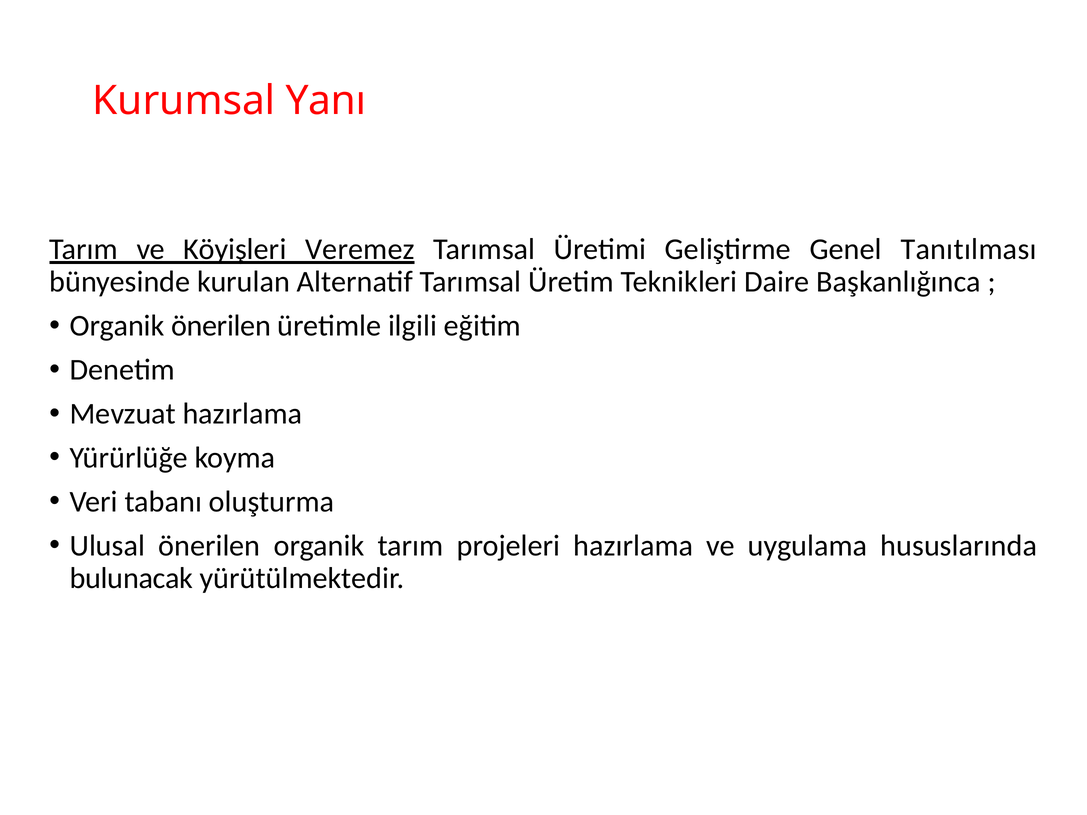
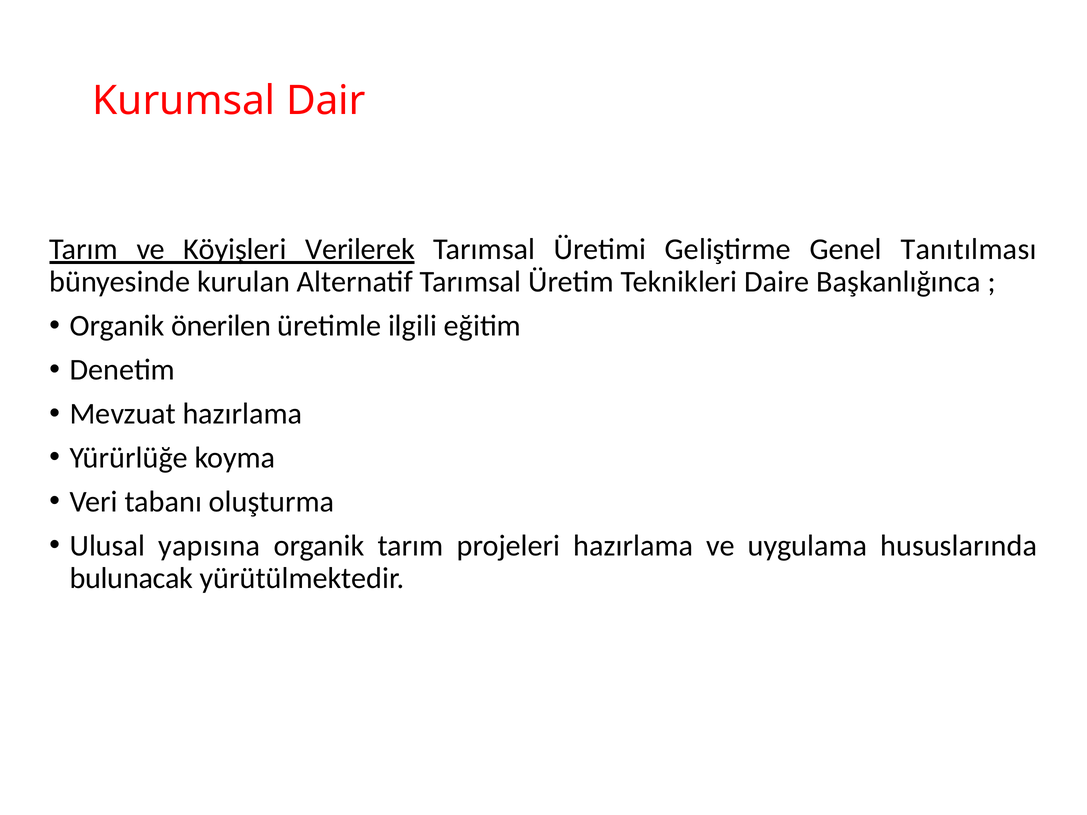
Yanı: Yanı -> Dair
Veremez: Veremez -> Verilerek
Ulusal önerilen: önerilen -> yapısına
